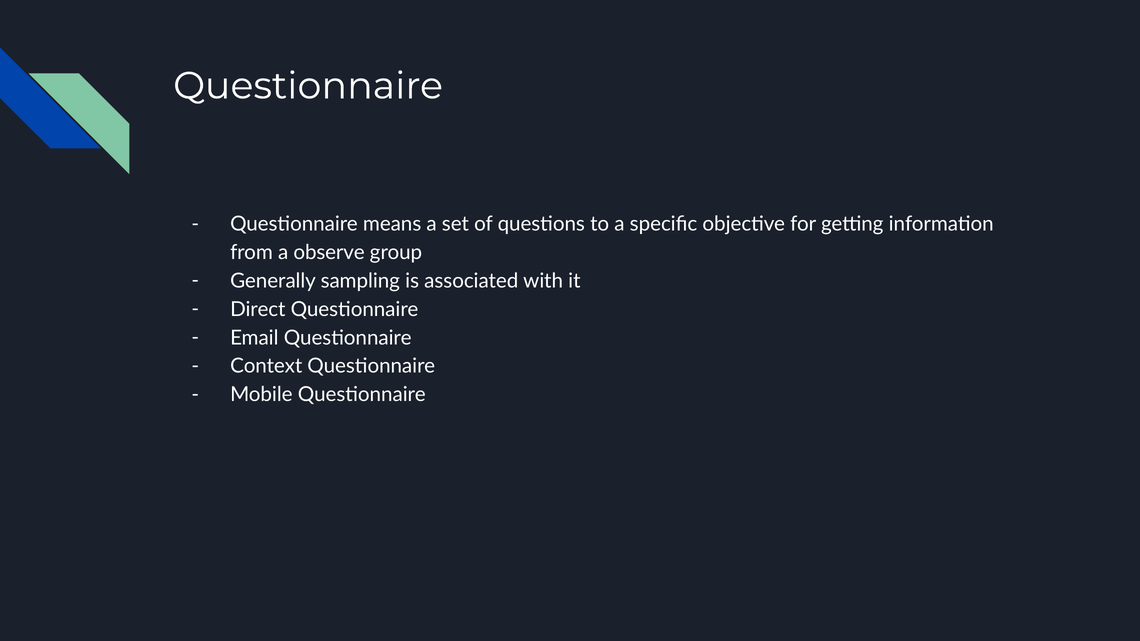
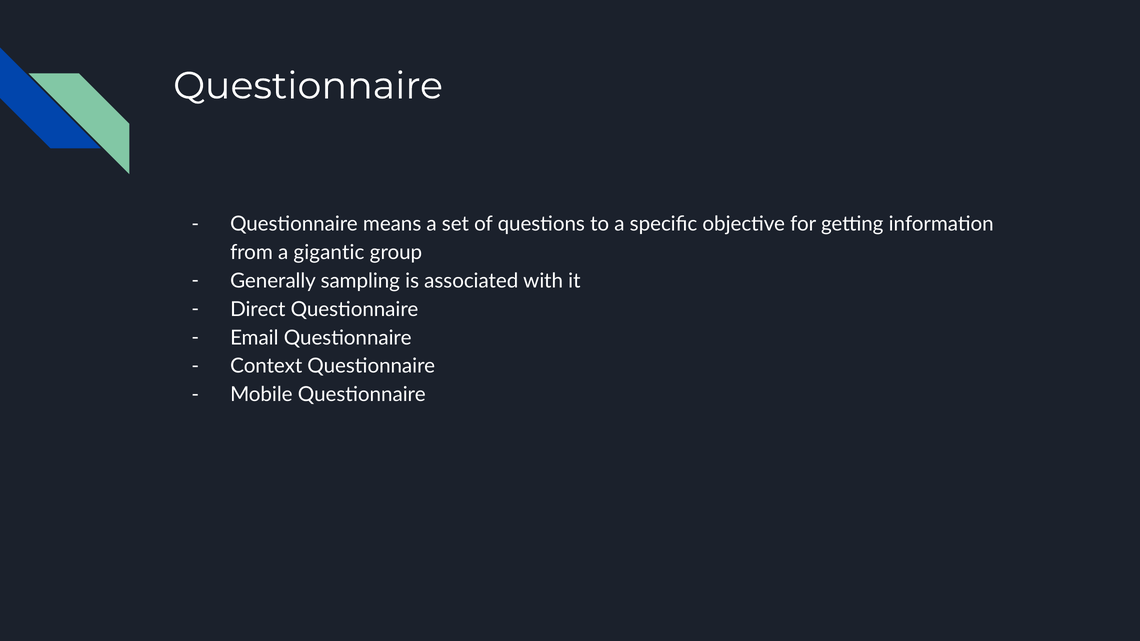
observe: observe -> gigantic
